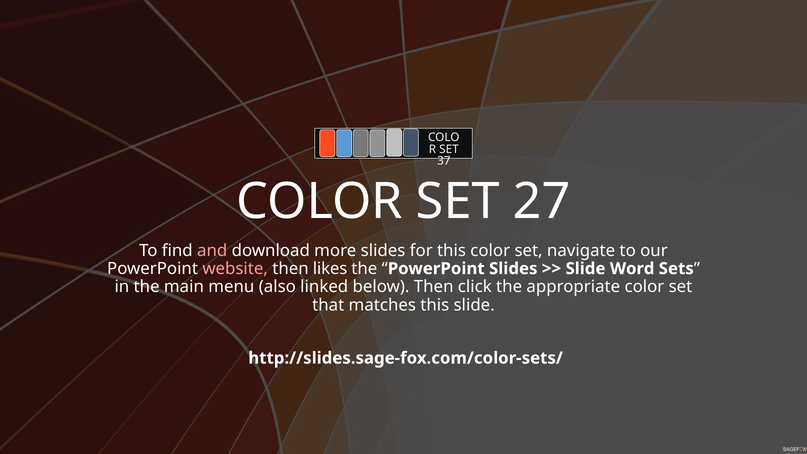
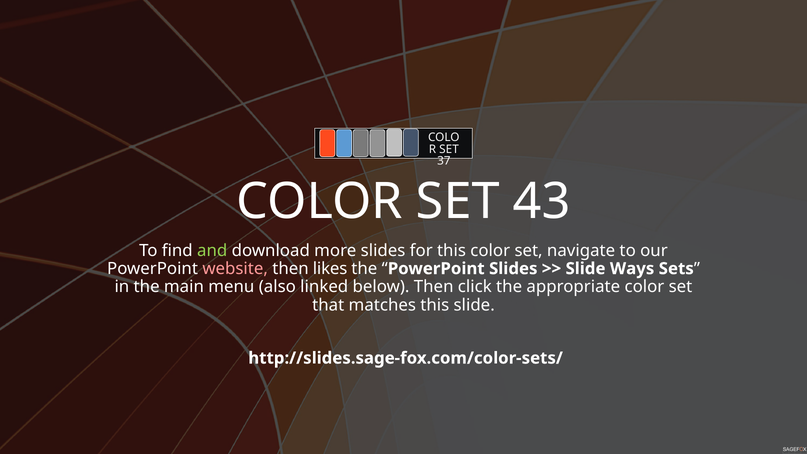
27: 27 -> 43
and colour: pink -> light green
Word: Word -> Ways
